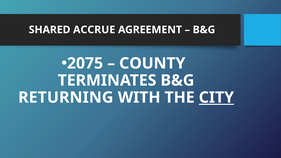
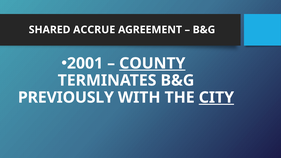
2075: 2075 -> 2001
COUNTY underline: none -> present
RETURNING: RETURNING -> PREVIOUSLY
